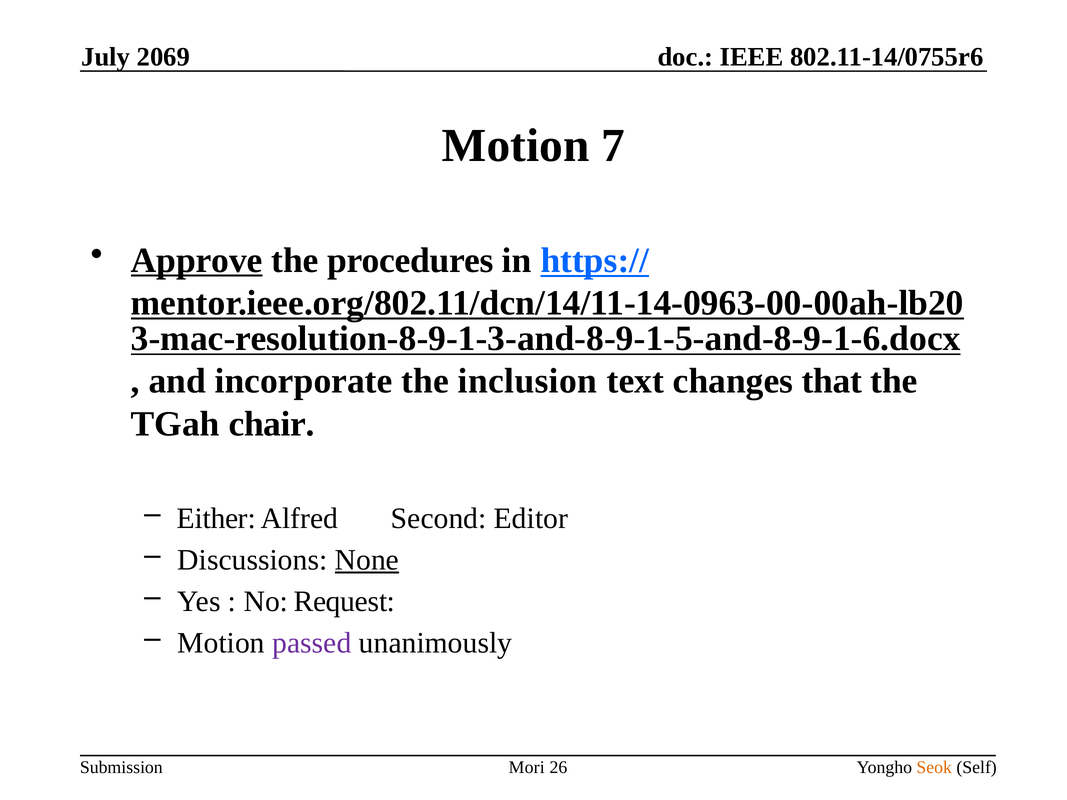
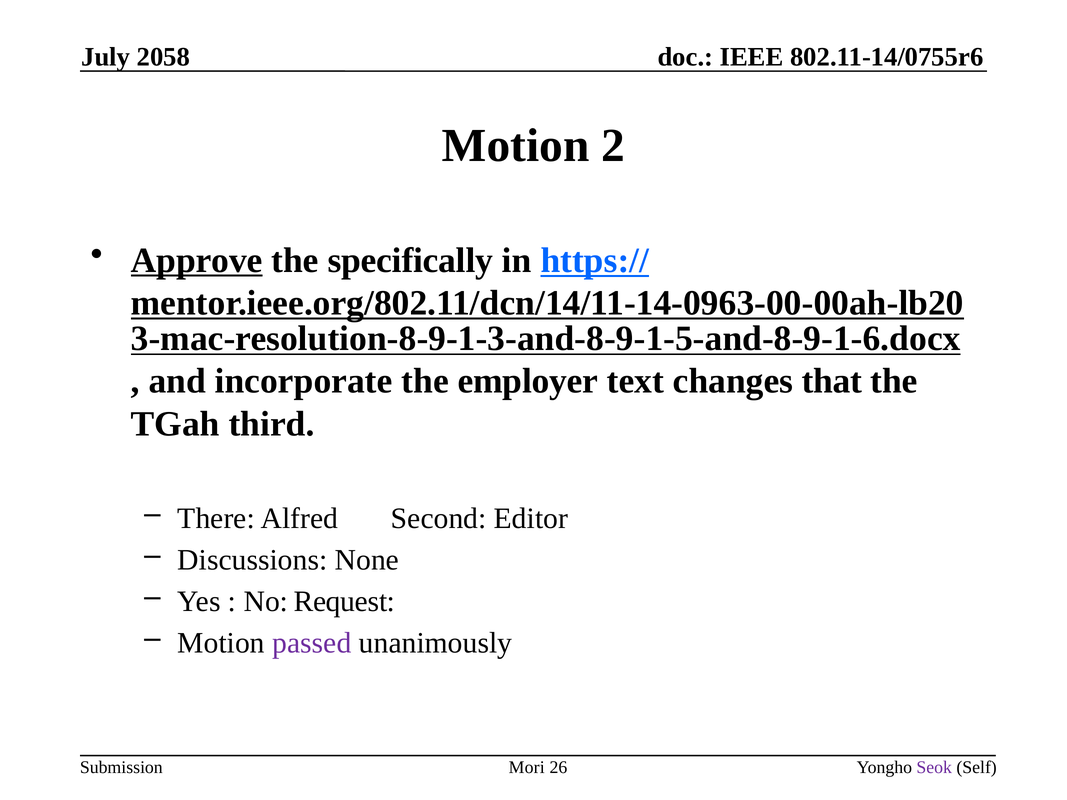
2069: 2069 -> 2058
7: 7 -> 2
procedures: procedures -> specifically
inclusion: inclusion -> employer
chair: chair -> third
Either: Either -> There
None underline: present -> none
Seok colour: orange -> purple
